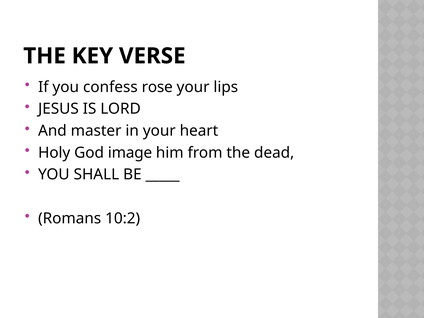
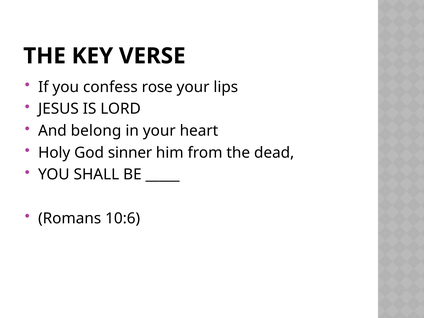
master: master -> belong
image: image -> sinner
10:2: 10:2 -> 10:6
